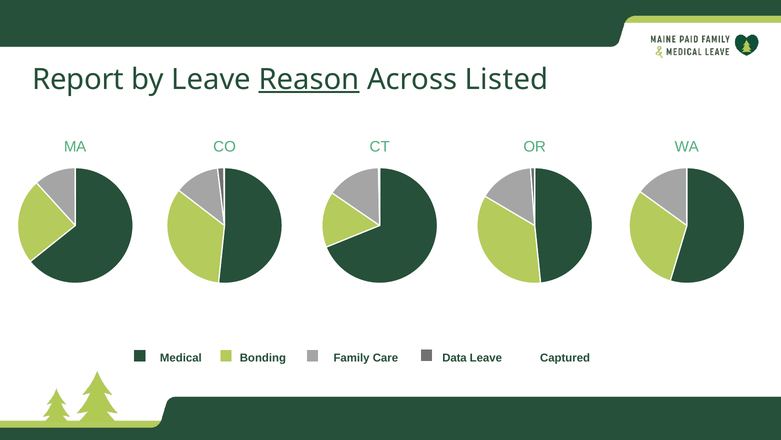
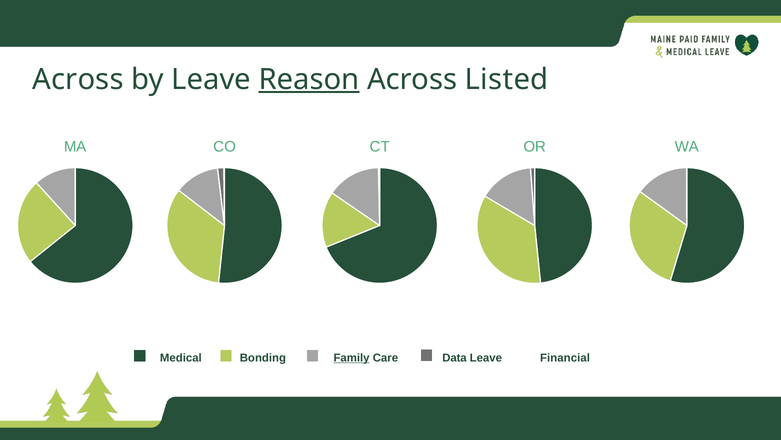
Report at (78, 79): Report -> Across
Family underline: none -> present
Captured: Captured -> Financial
